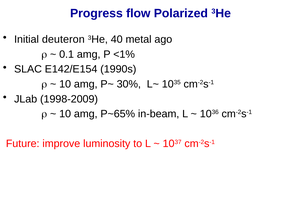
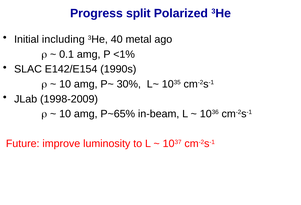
flow: flow -> split
deuteron: deuteron -> including
